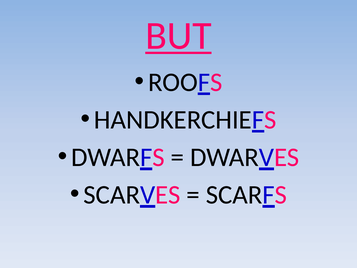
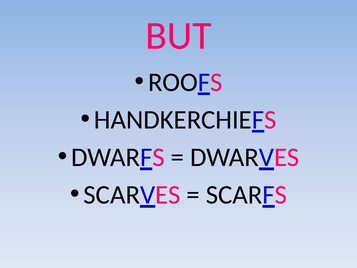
BUT underline: present -> none
